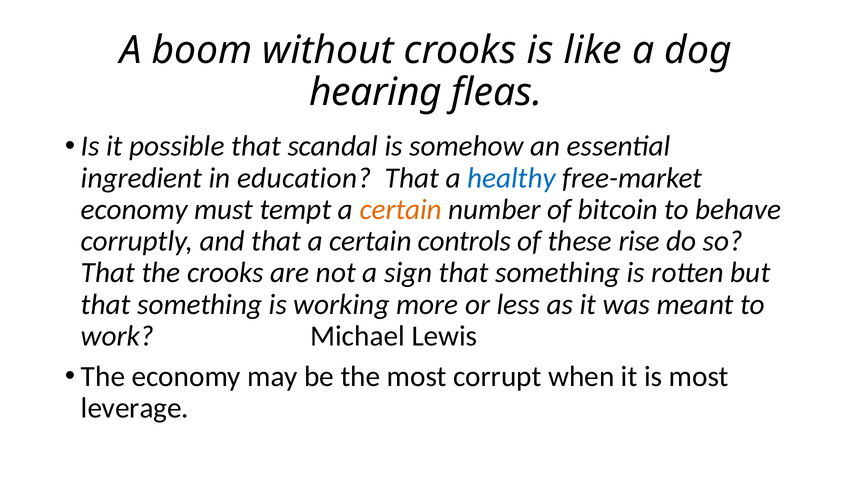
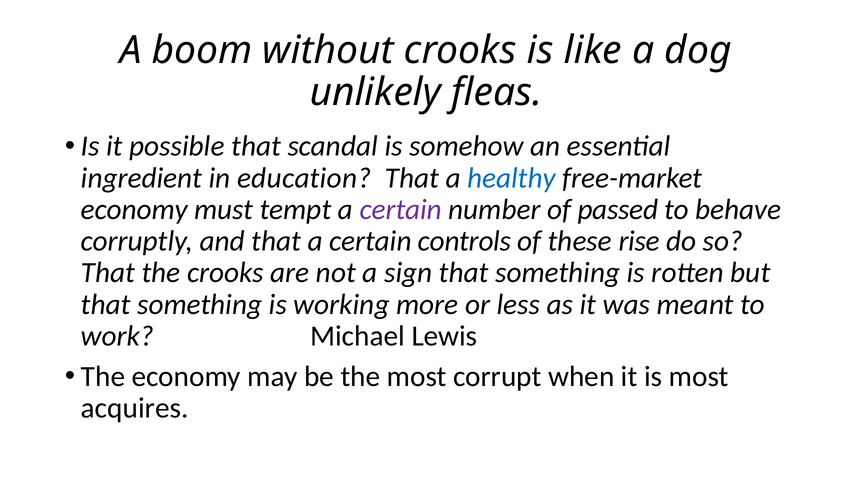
hearing: hearing -> unlikely
certain at (401, 210) colour: orange -> purple
bitcoin: bitcoin -> passed
leverage: leverage -> acquires
